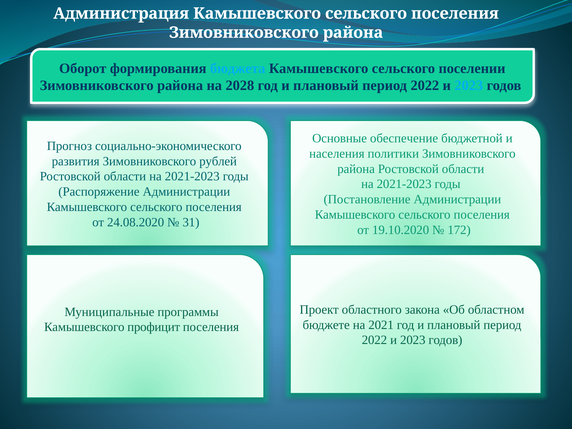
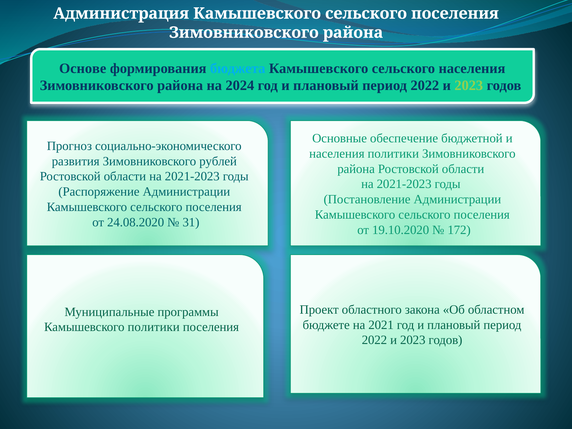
Оборот: Оборот -> Основе
сельского поселении: поселении -> населения
2028: 2028 -> 2024
2023 at (469, 86) colour: light blue -> light green
Камышевского профицит: профицит -> политики
